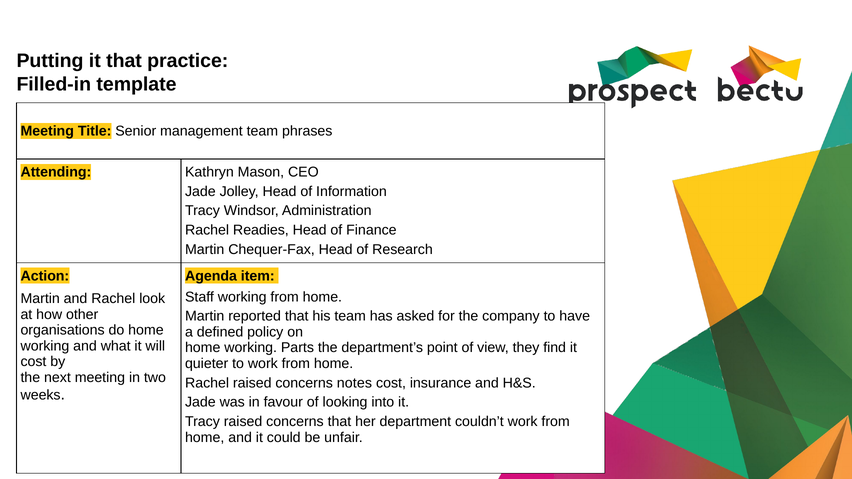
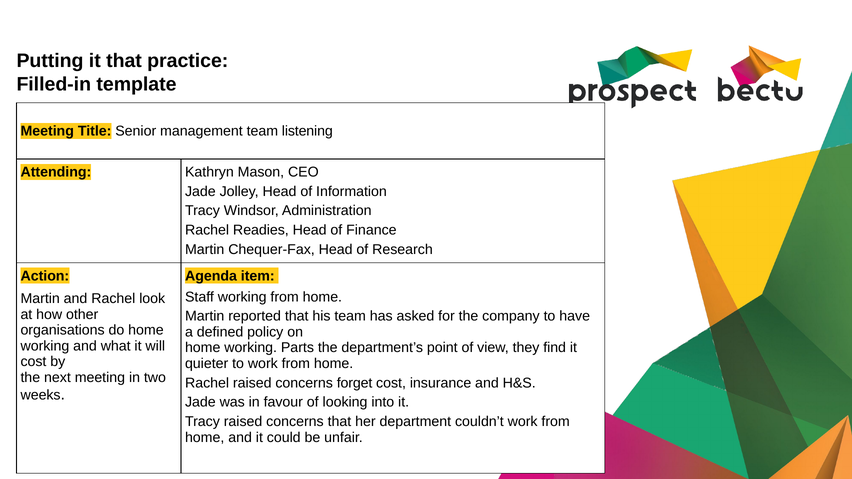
phrases: phrases -> listening
notes: notes -> forget
